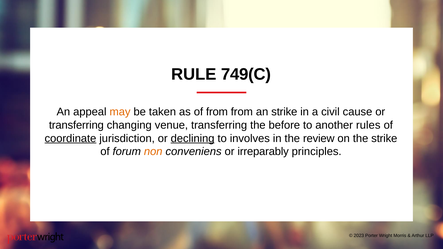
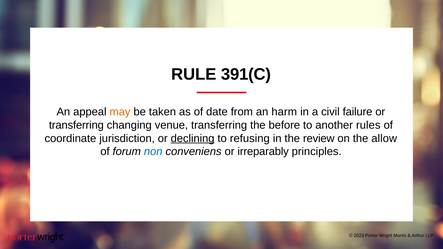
749(C: 749(C -> 391(C
of from: from -> date
an strike: strike -> harm
cause: cause -> failure
coordinate underline: present -> none
involves: involves -> refusing
the strike: strike -> allow
non colour: orange -> blue
